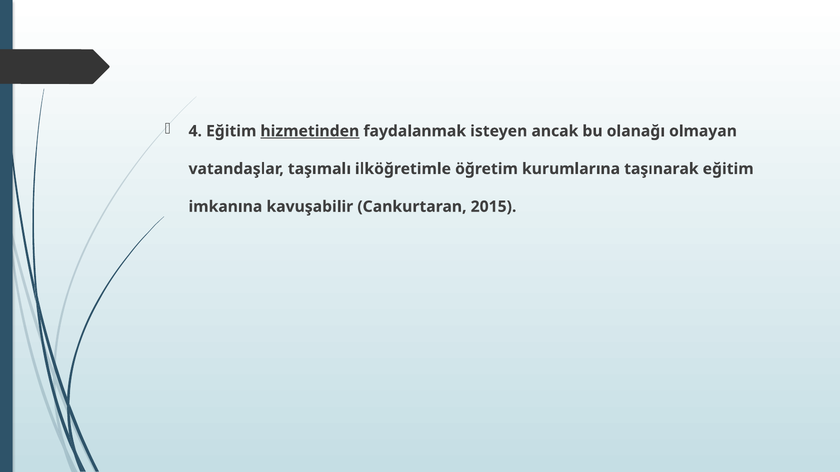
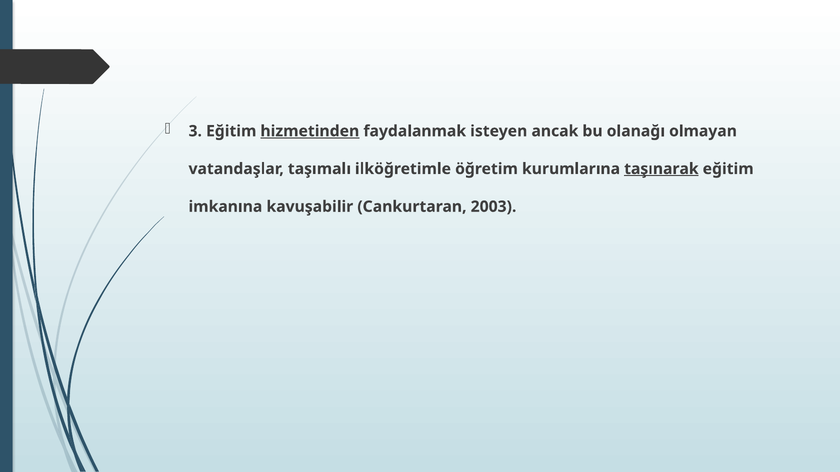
4: 4 -> 3
taşınarak underline: none -> present
2015: 2015 -> 2003
